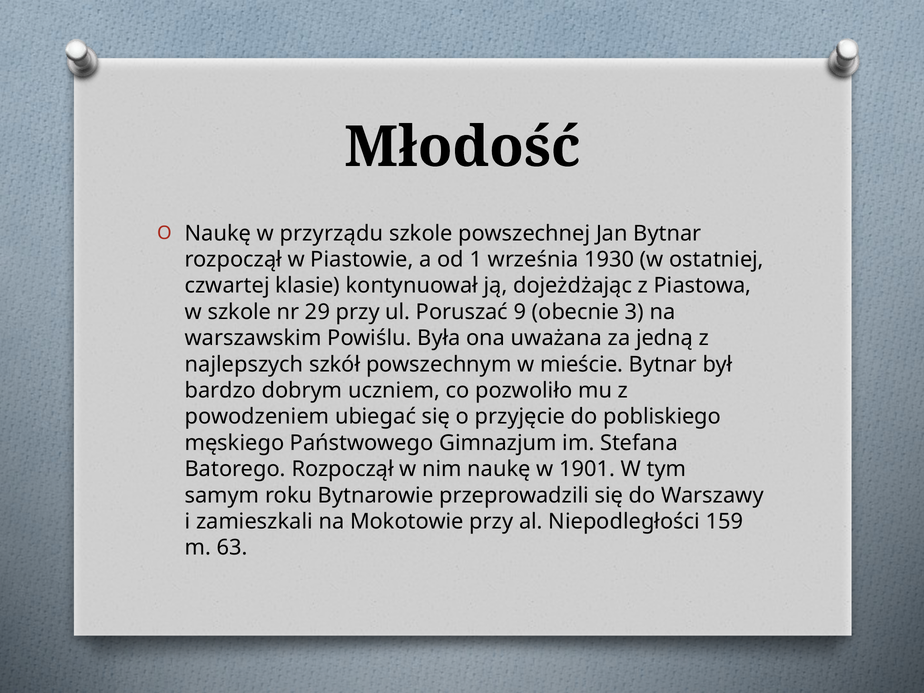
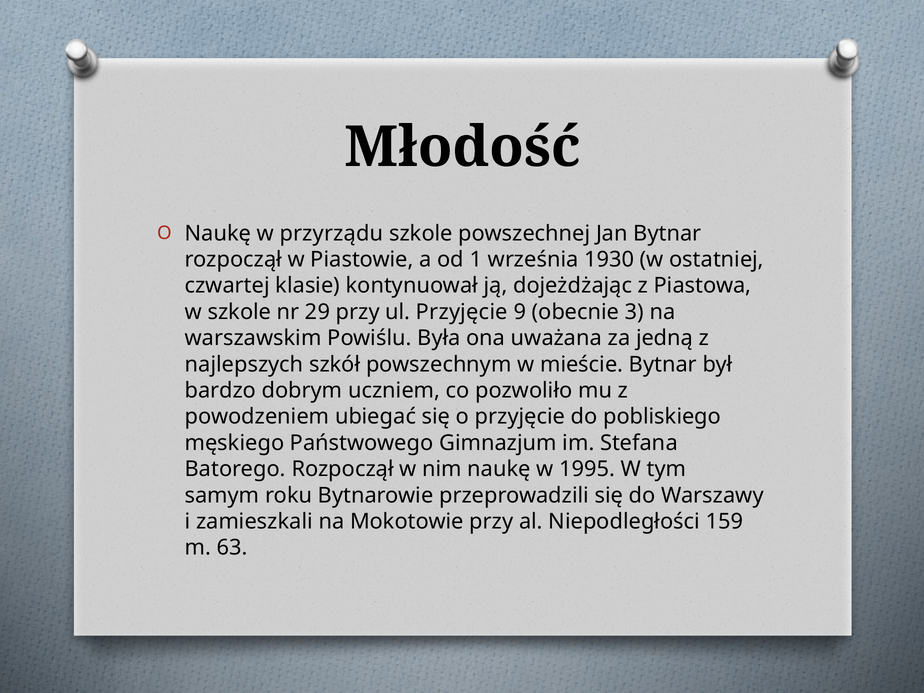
ul Poruszać: Poruszać -> Przyjęcie
1901: 1901 -> 1995
